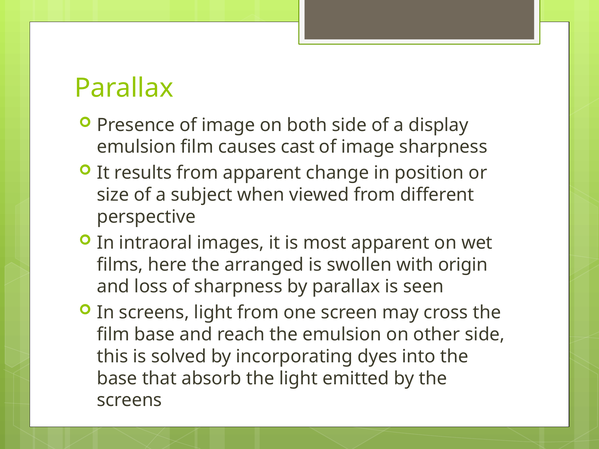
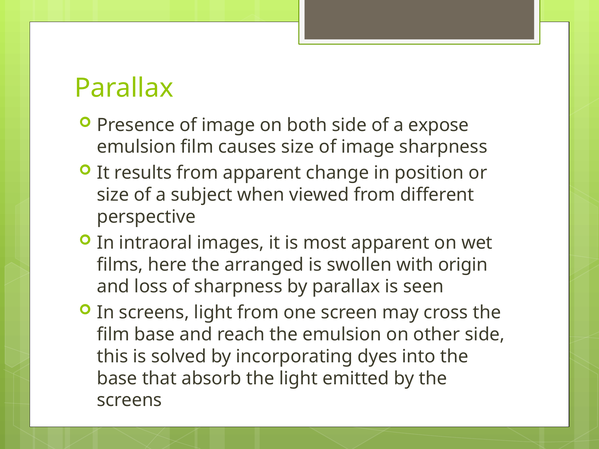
display: display -> expose
causes cast: cast -> size
